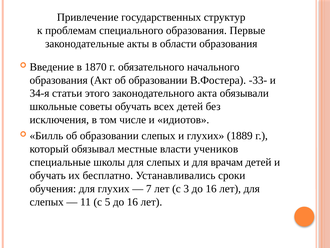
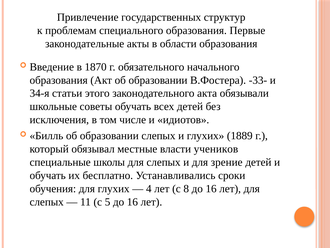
врачам: врачам -> зрение
7: 7 -> 4
3: 3 -> 8
